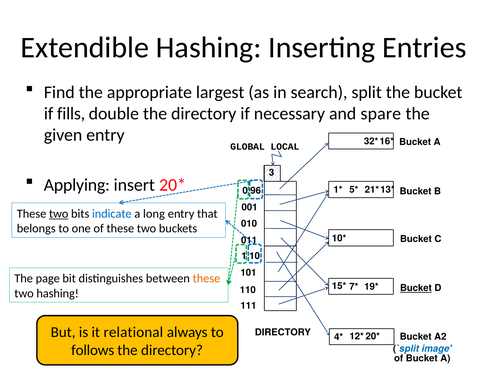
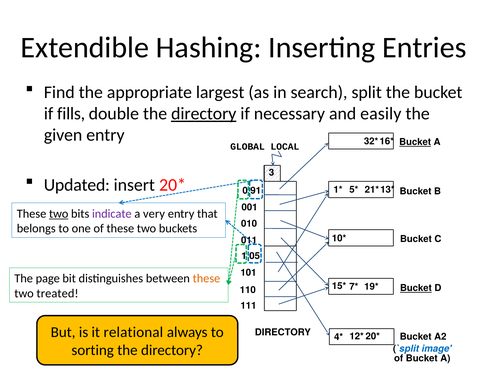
directory at (204, 114) underline: none -> present
spare: spare -> easily
Bucket at (415, 142) underline: none -> present
Applying: Applying -> Updated
96: 96 -> 91
indicate colour: blue -> purple
long: long -> very
10: 10 -> 05
two hashing: hashing -> treated
follows: follows -> sorting
